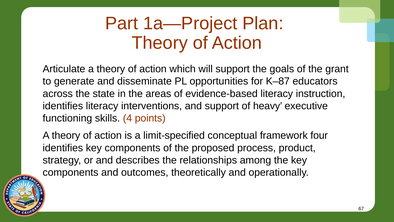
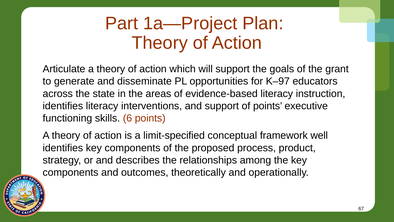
K–87: K–87 -> K–97
of heavy: heavy -> points
4: 4 -> 6
four: four -> well
